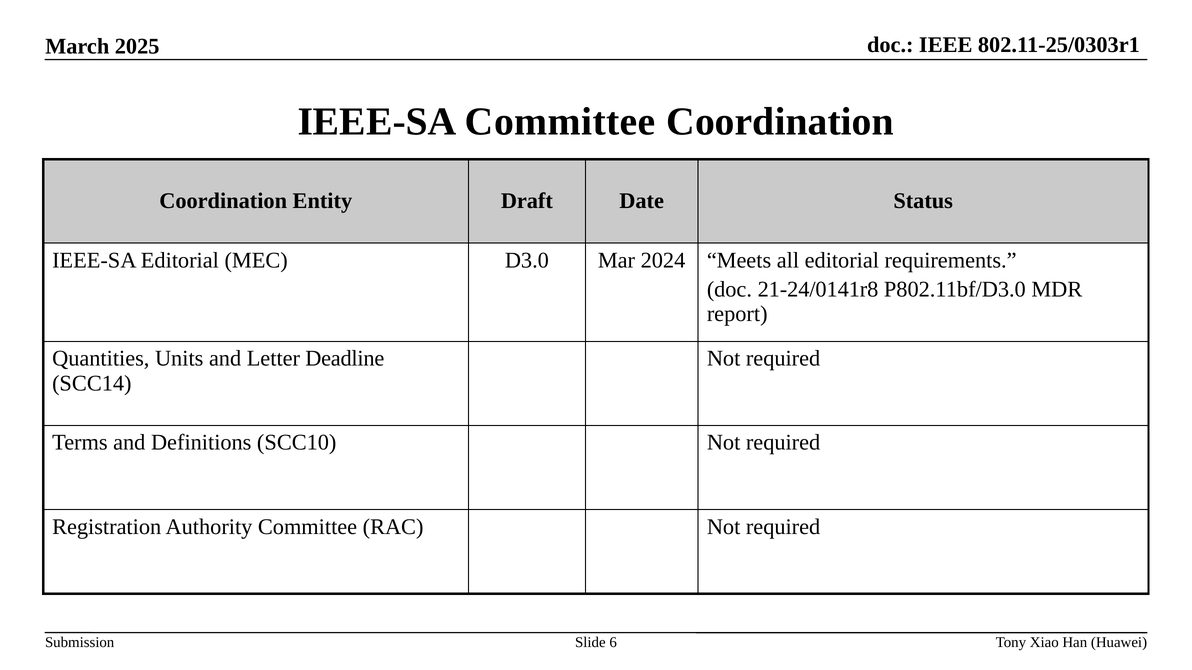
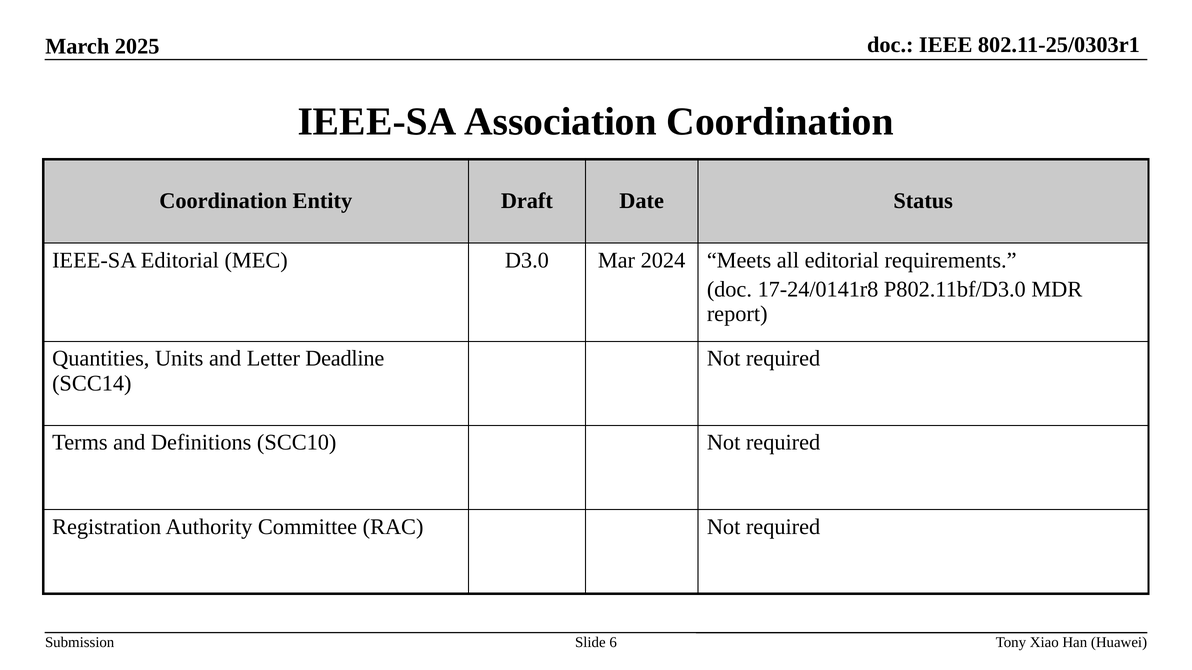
IEEE-SA Committee: Committee -> Association
21-24/0141r8: 21-24/0141r8 -> 17-24/0141r8
